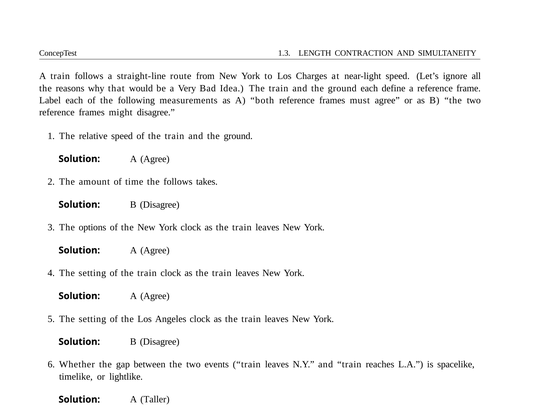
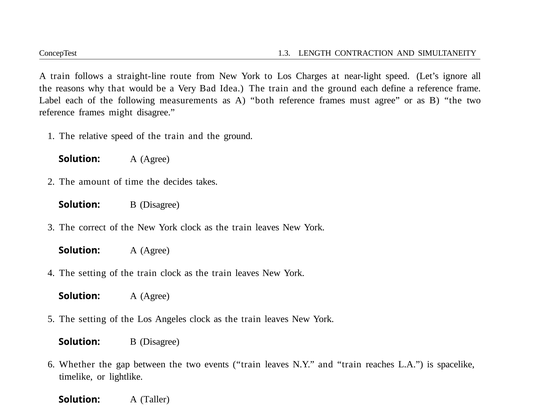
the follows: follows -> decides
options: options -> correct
